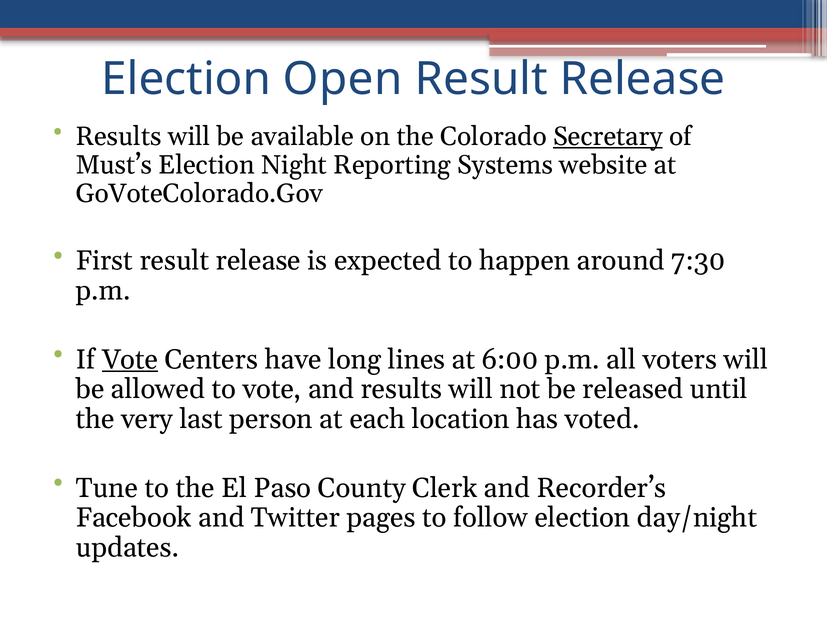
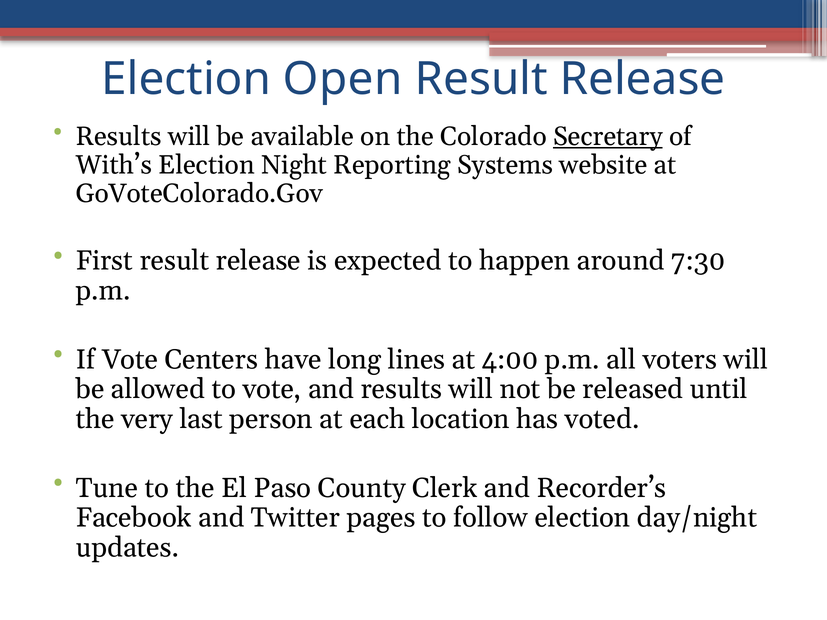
Must’s: Must’s -> With’s
Vote at (130, 360) underline: present -> none
6:00: 6:00 -> 4:00
